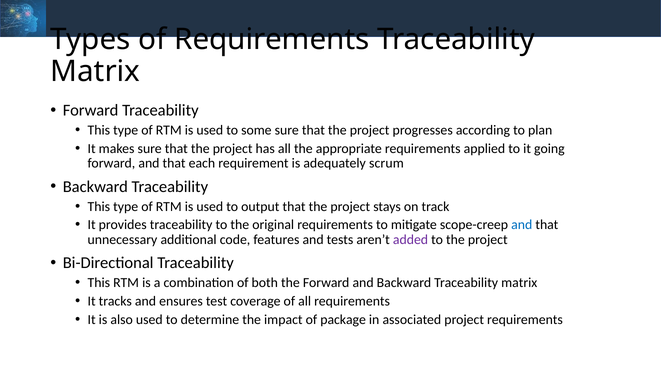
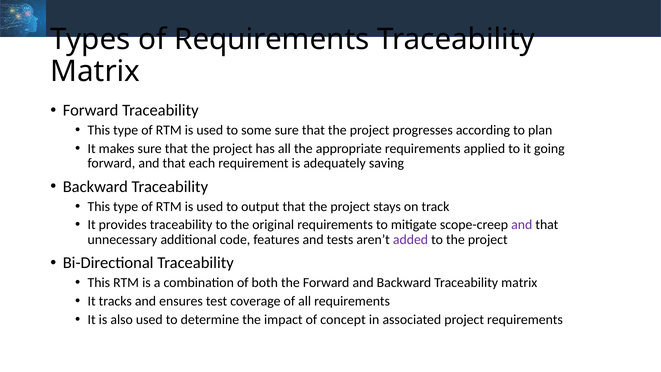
scrum: scrum -> saving
and at (522, 225) colour: blue -> purple
package: package -> concept
